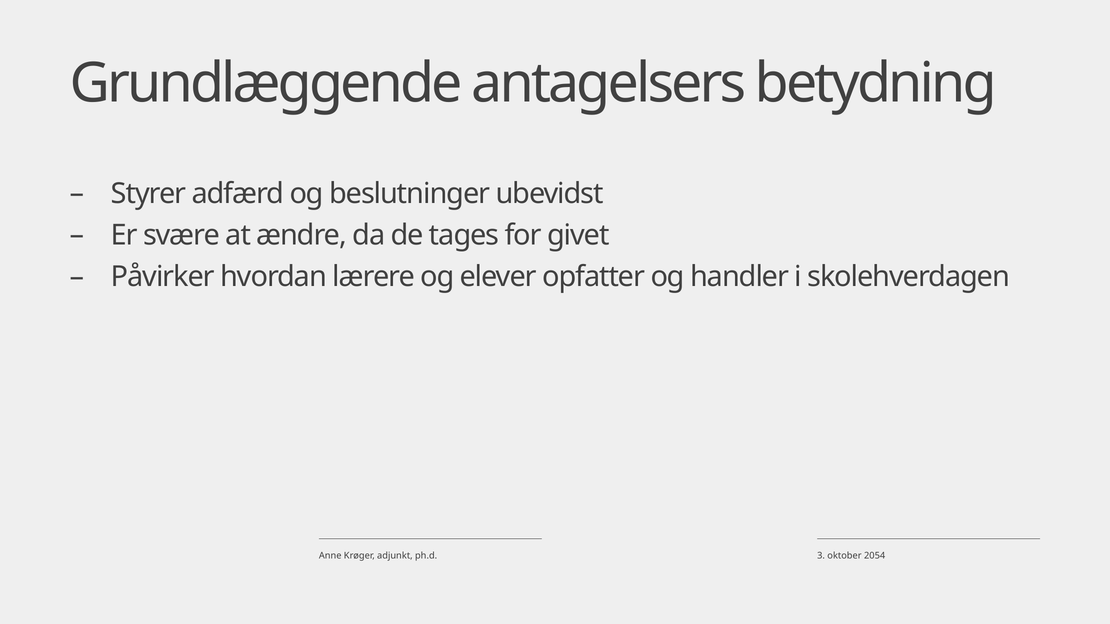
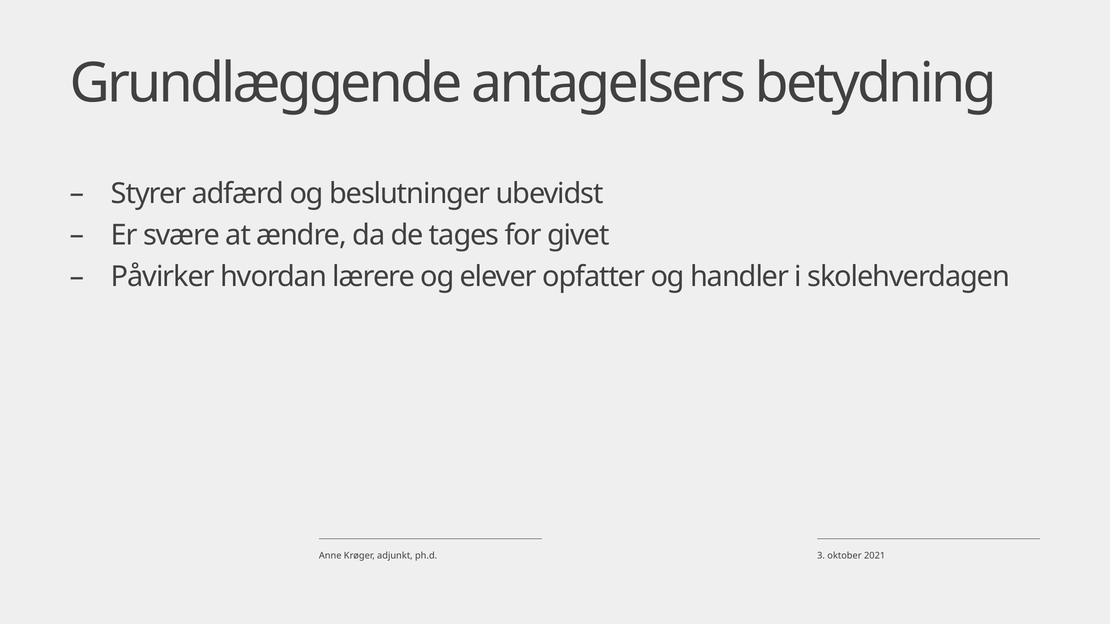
2054: 2054 -> 2021
